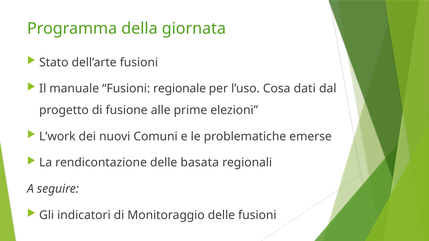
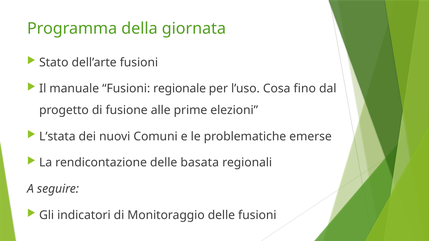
dati: dati -> fino
L’work: L’work -> L’stata
